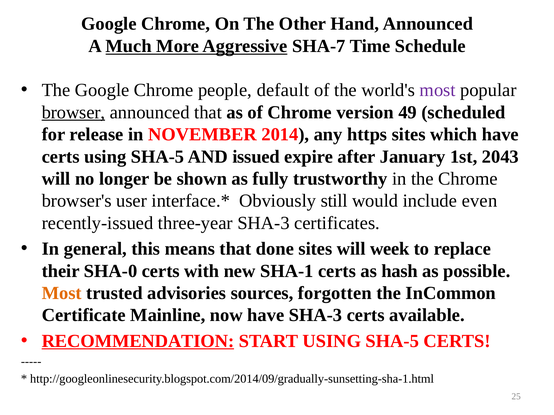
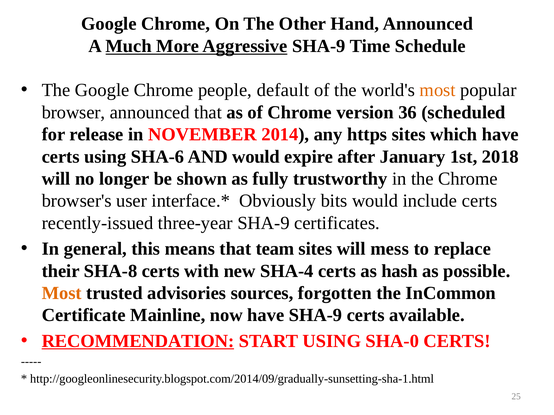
Aggressive SHA-7: SHA-7 -> SHA-9
most at (438, 90) colour: purple -> orange
browser underline: present -> none
49: 49 -> 36
certs using SHA-5: SHA-5 -> SHA-6
AND issued: issued -> would
2043: 2043 -> 2018
still: still -> bits
include even: even -> certs
three-year SHA-3: SHA-3 -> SHA-9
done: done -> team
week: week -> mess
SHA-0: SHA-0 -> SHA-8
SHA-1: SHA-1 -> SHA-4
have SHA-3: SHA-3 -> SHA-9
START USING SHA-5: SHA-5 -> SHA-0
